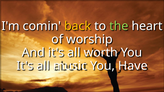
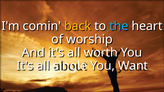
the colour: light green -> light blue
music: music -> single
Have: Have -> Want
